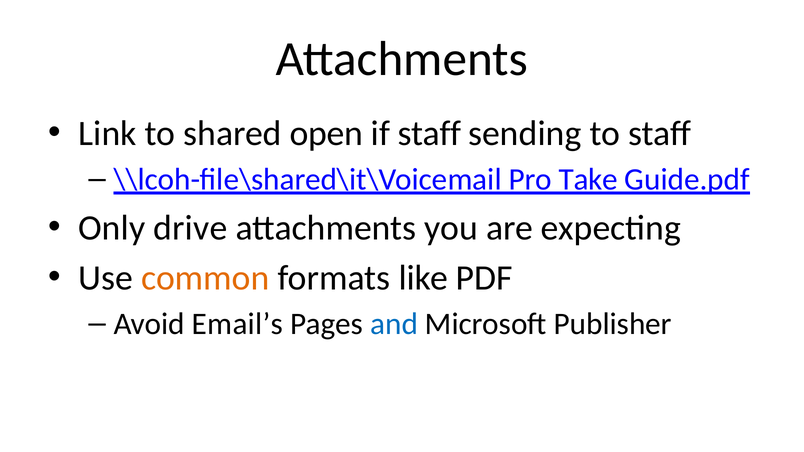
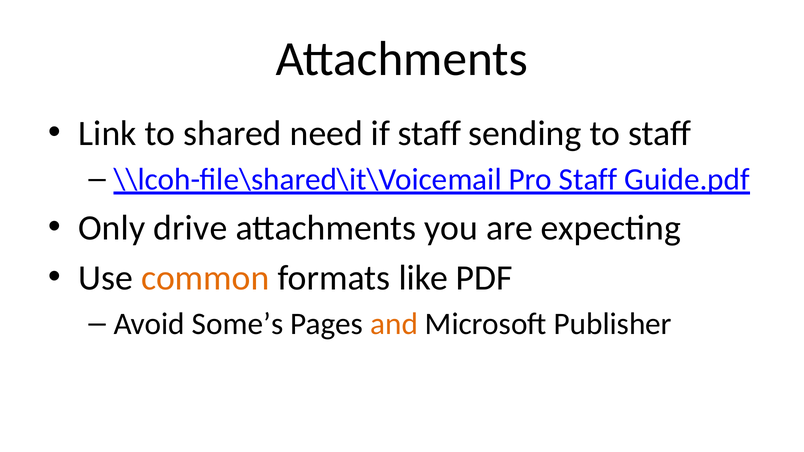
open: open -> need
Pro Take: Take -> Staff
Email’s: Email’s -> Some’s
and colour: blue -> orange
